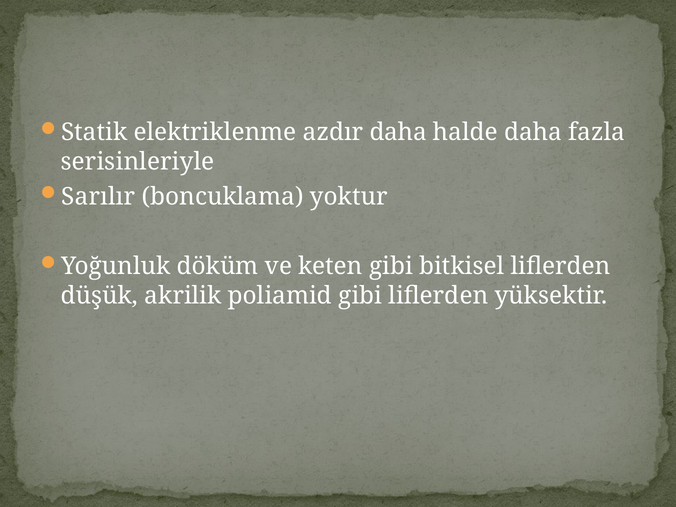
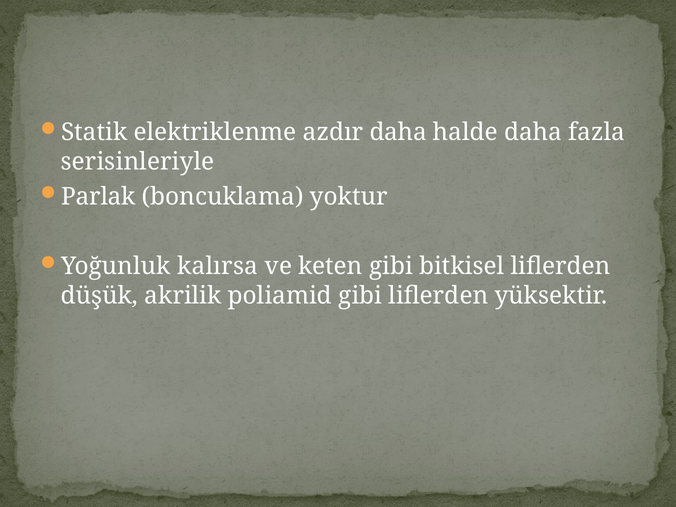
Sarılır: Sarılır -> Parlak
döküm: döküm -> kalırsa
